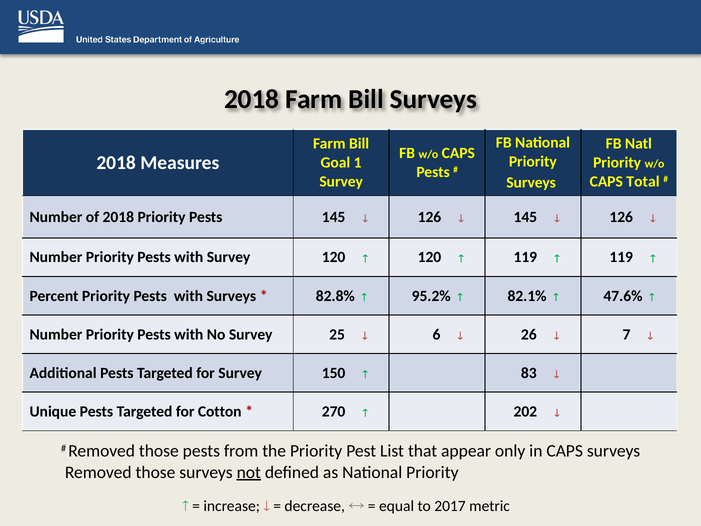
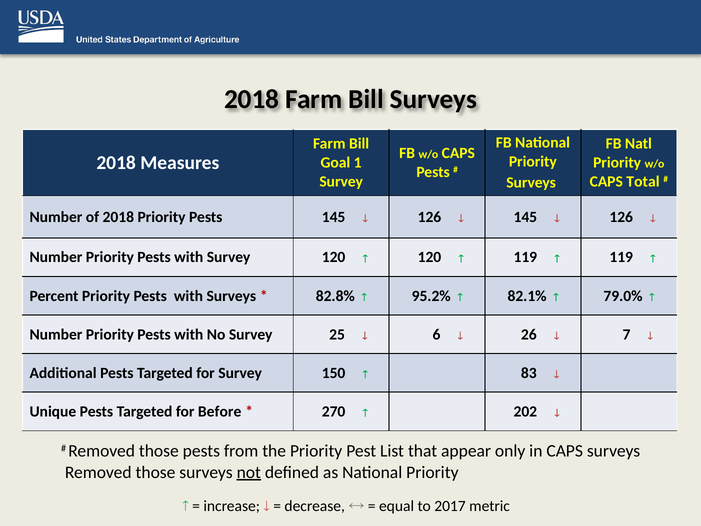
47.6%: 47.6% -> 79.0%
Cotton: Cotton -> Before
